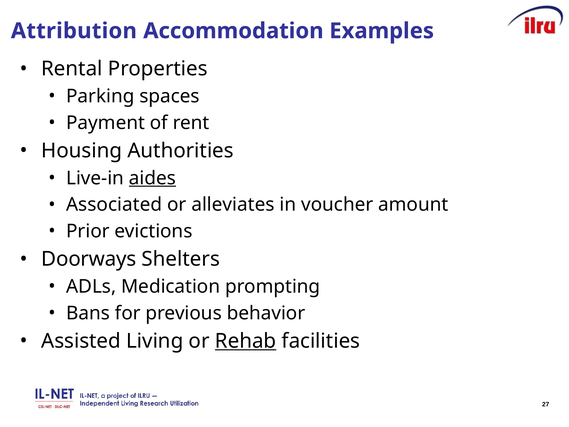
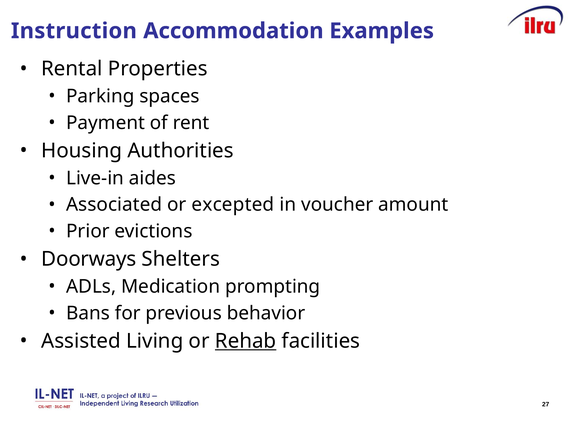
Attribution: Attribution -> Instruction
aides underline: present -> none
alleviates: alleviates -> excepted
